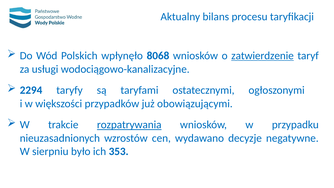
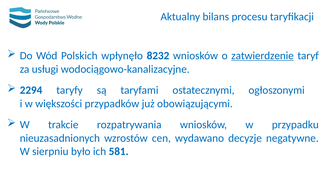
8068: 8068 -> 8232
rozpatrywania underline: present -> none
353: 353 -> 581
